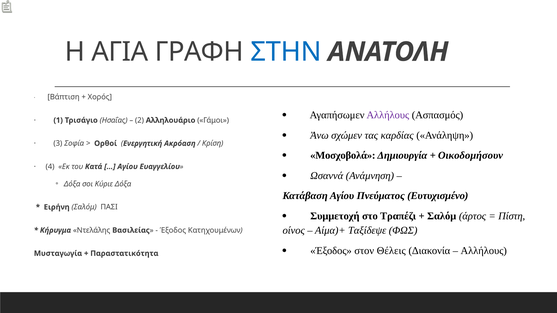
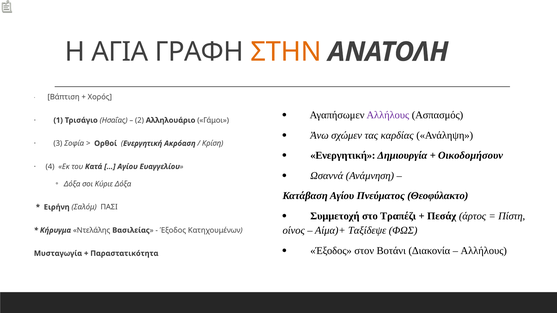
ΣΤΗΝ colour: blue -> orange
Μοσχοβολά at (343, 156): Μοσχοβολά -> Ενεργητική
Ευτυχισμένο: Ευτυχισμένο -> Θεοφύλακτο
Σαλόμ at (442, 216): Σαλόμ -> Πεσάχ
Θέλεις: Θέλεις -> Βοτάνι
